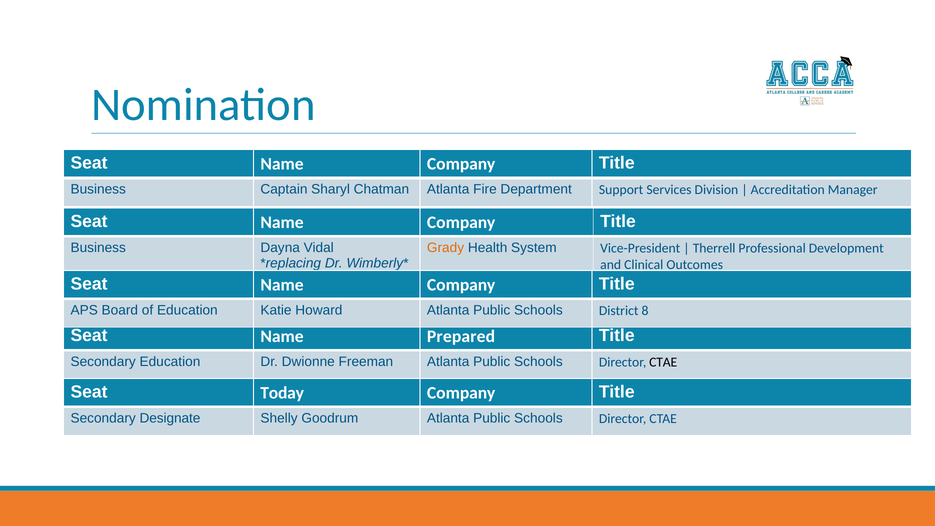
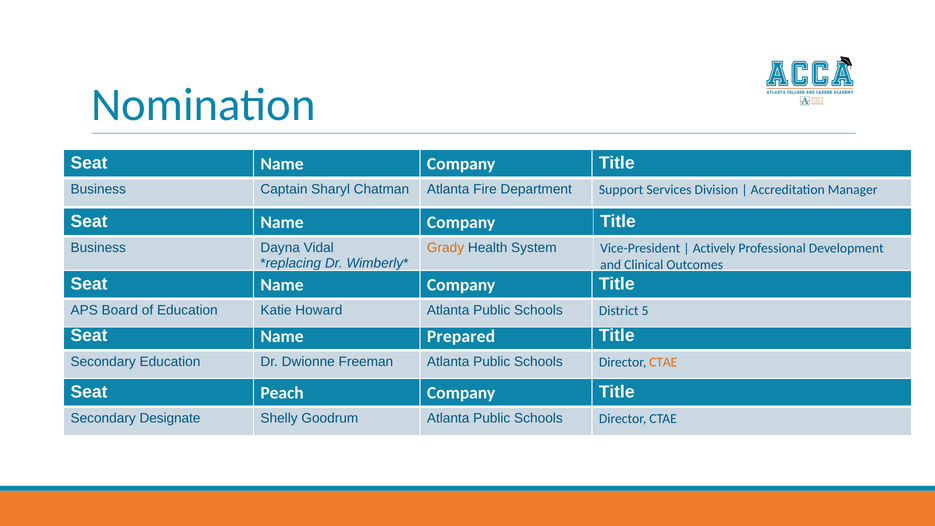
Therrell: Therrell -> Actively
8: 8 -> 5
CTAE at (663, 362) colour: black -> orange
Today: Today -> Peach
